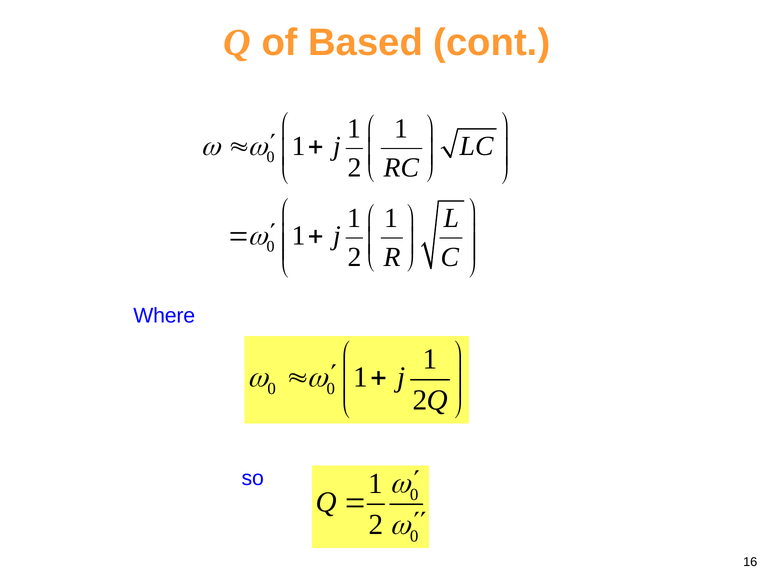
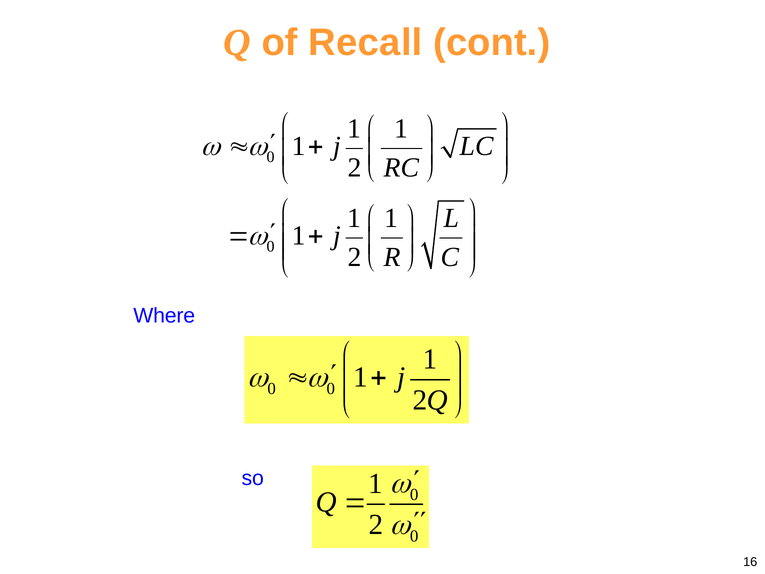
Based: Based -> Recall
